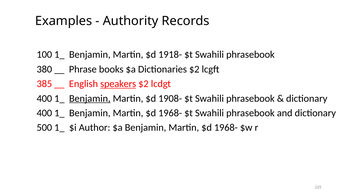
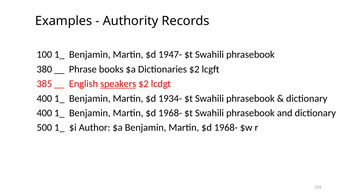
1918-: 1918- -> 1947-
Benjamin at (90, 98) underline: present -> none
1908-: 1908- -> 1934-
